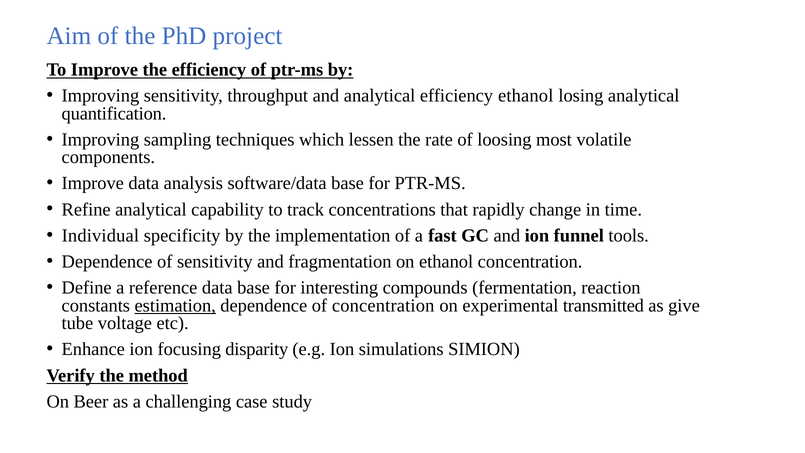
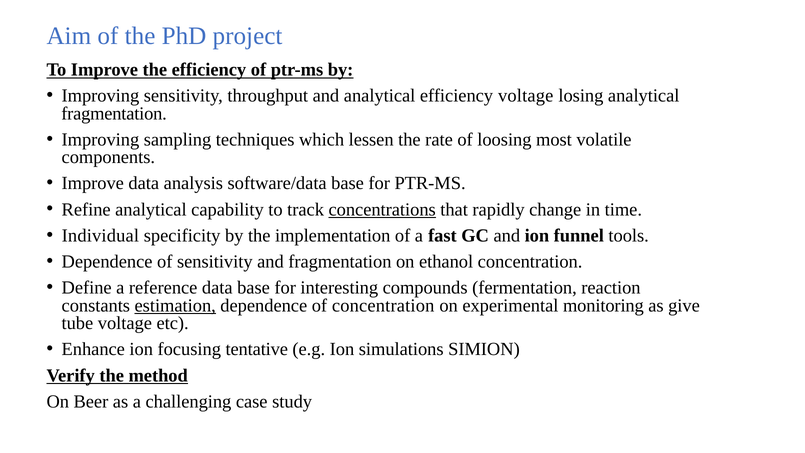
efficiency ethanol: ethanol -> voltage
quantification at (114, 113): quantification -> fragmentation
concentrations underline: none -> present
transmitted: transmitted -> monitoring
disparity: disparity -> tentative
